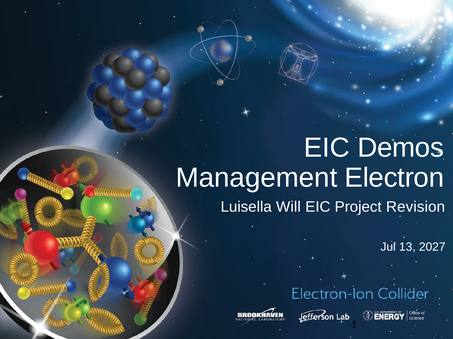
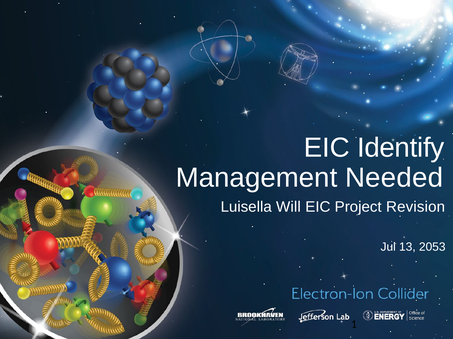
Demos: Demos -> Identify
Electron: Electron -> Needed
2027: 2027 -> 2053
